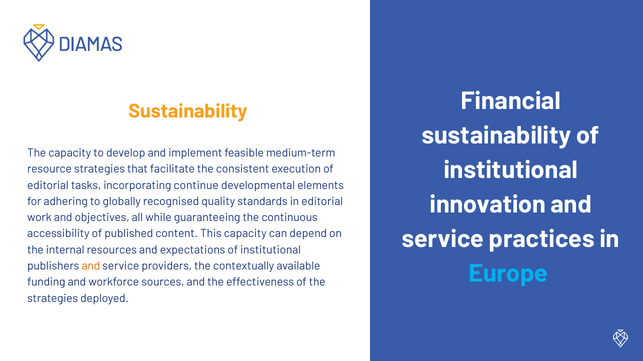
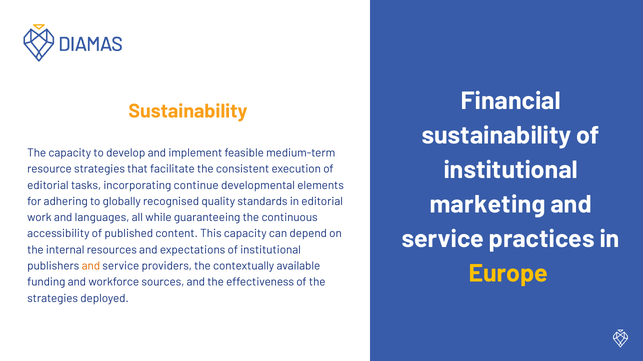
innovation: innovation -> marketing
objectives: objectives -> languages
Europe colour: light blue -> yellow
